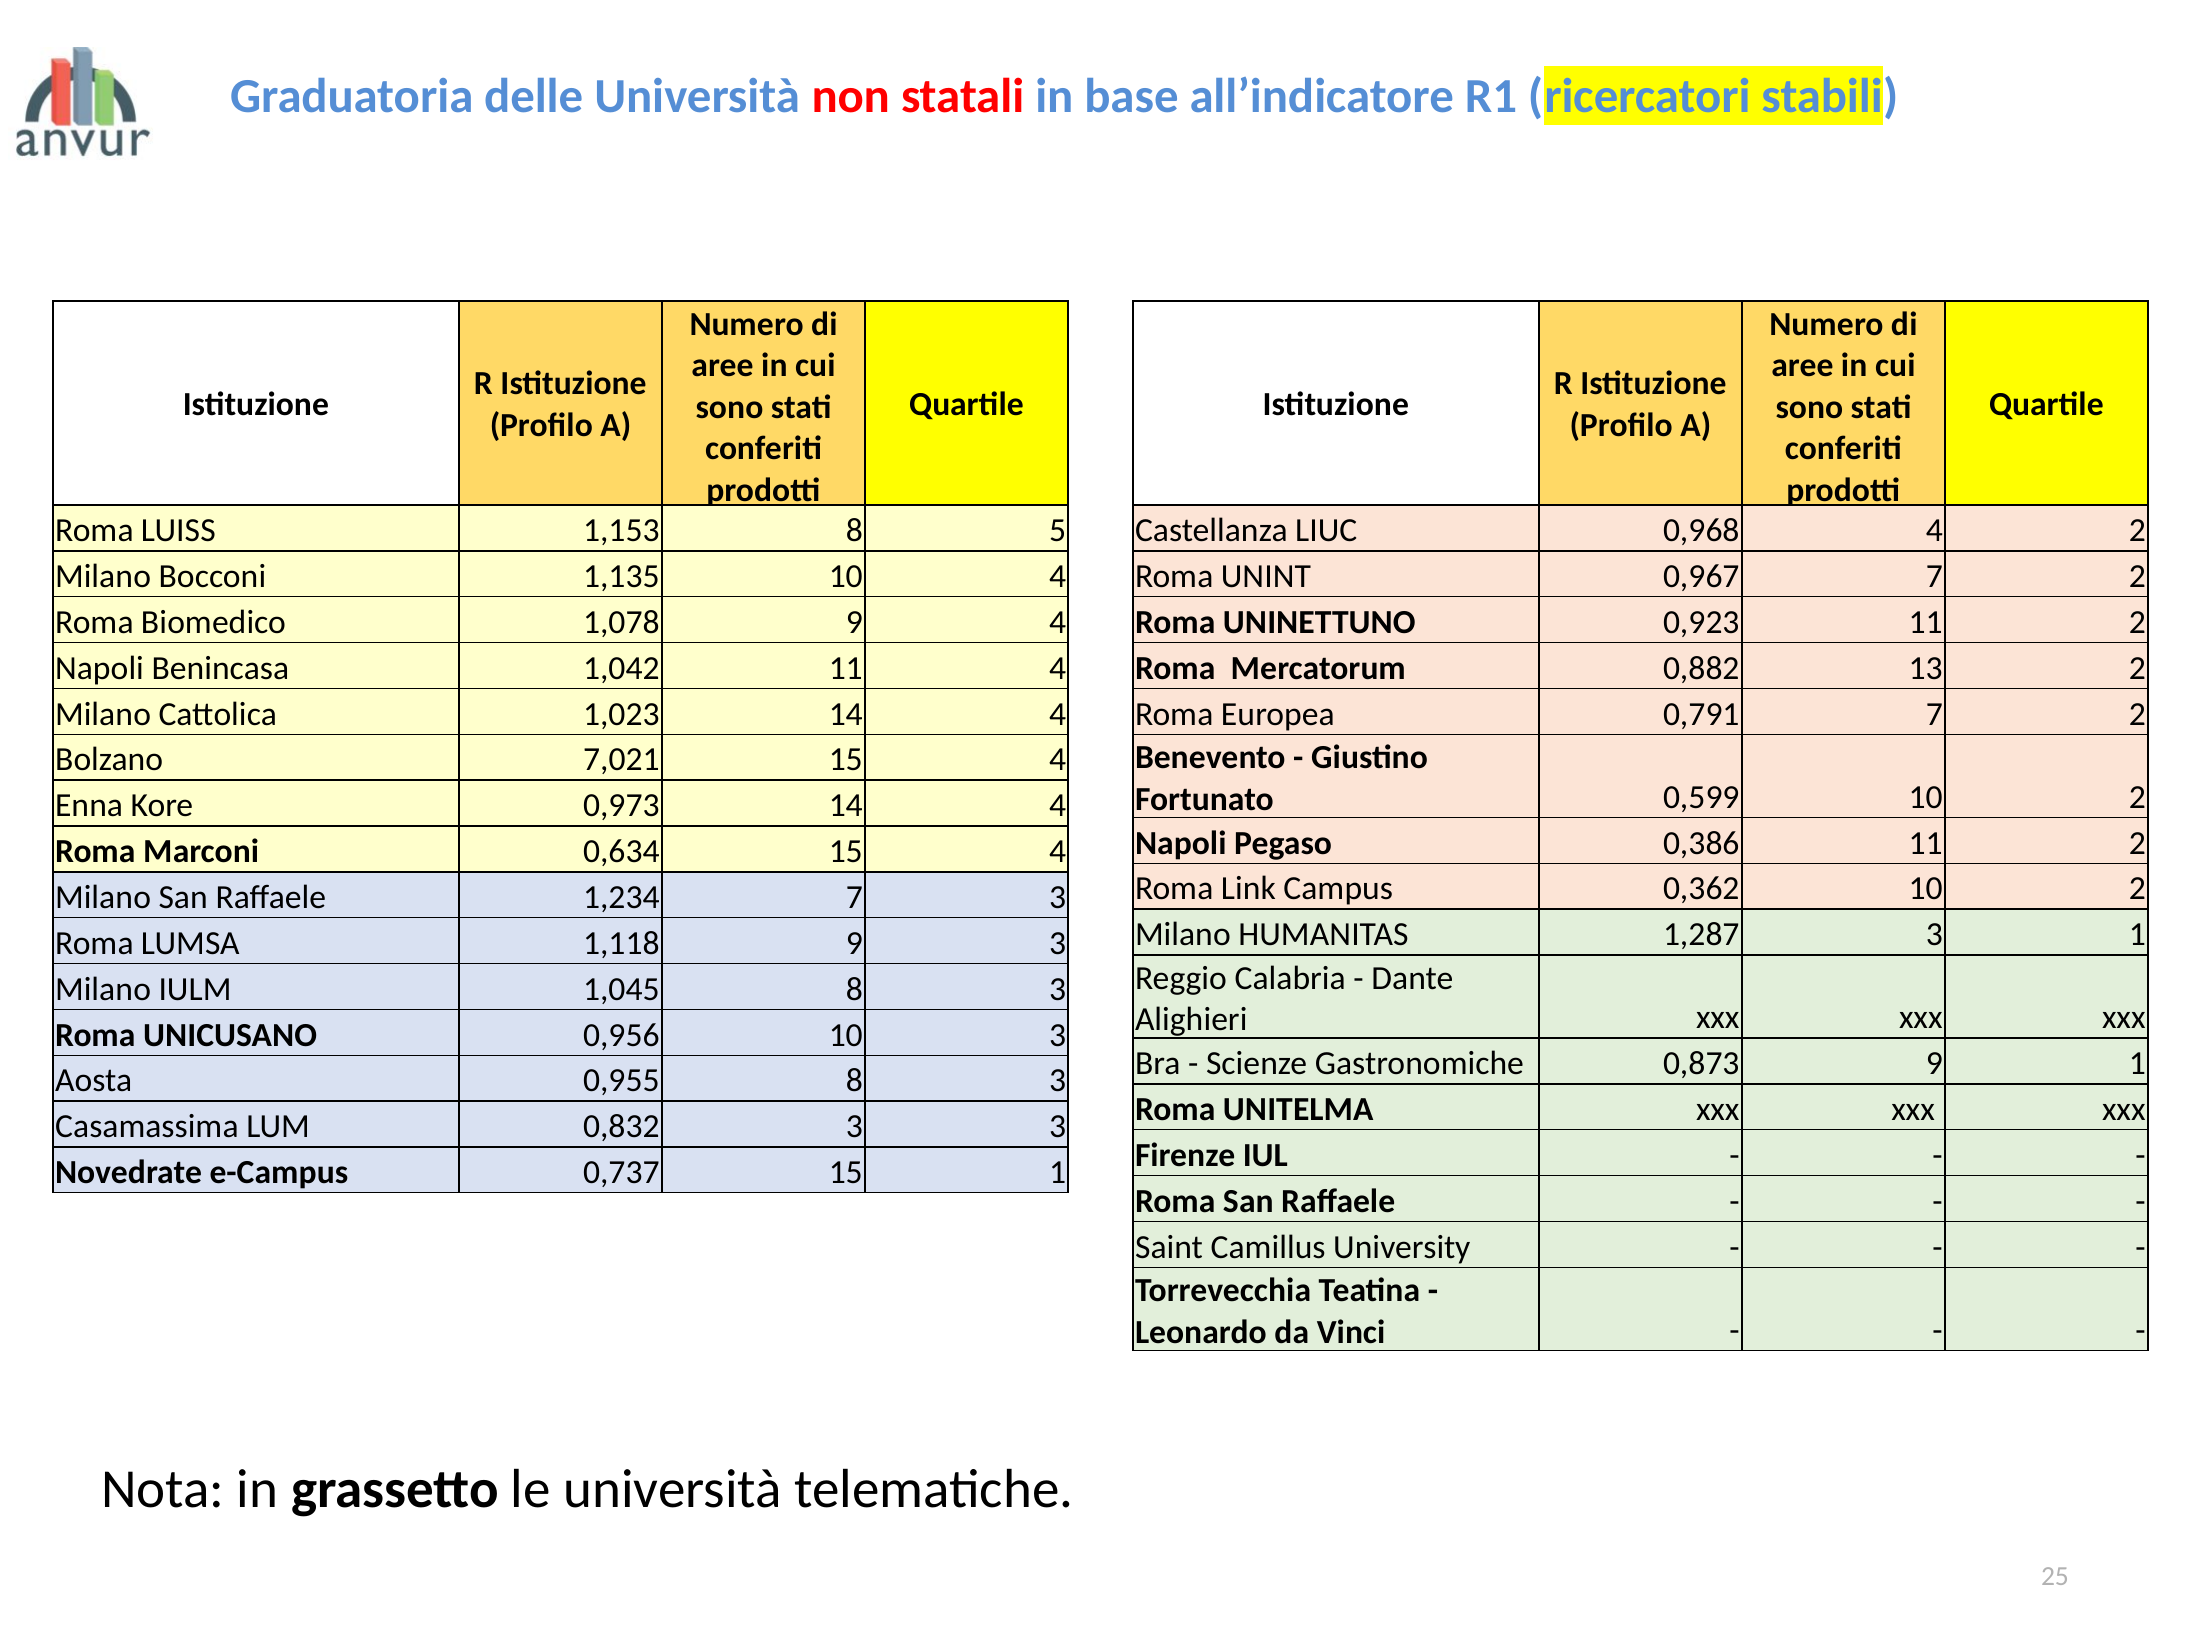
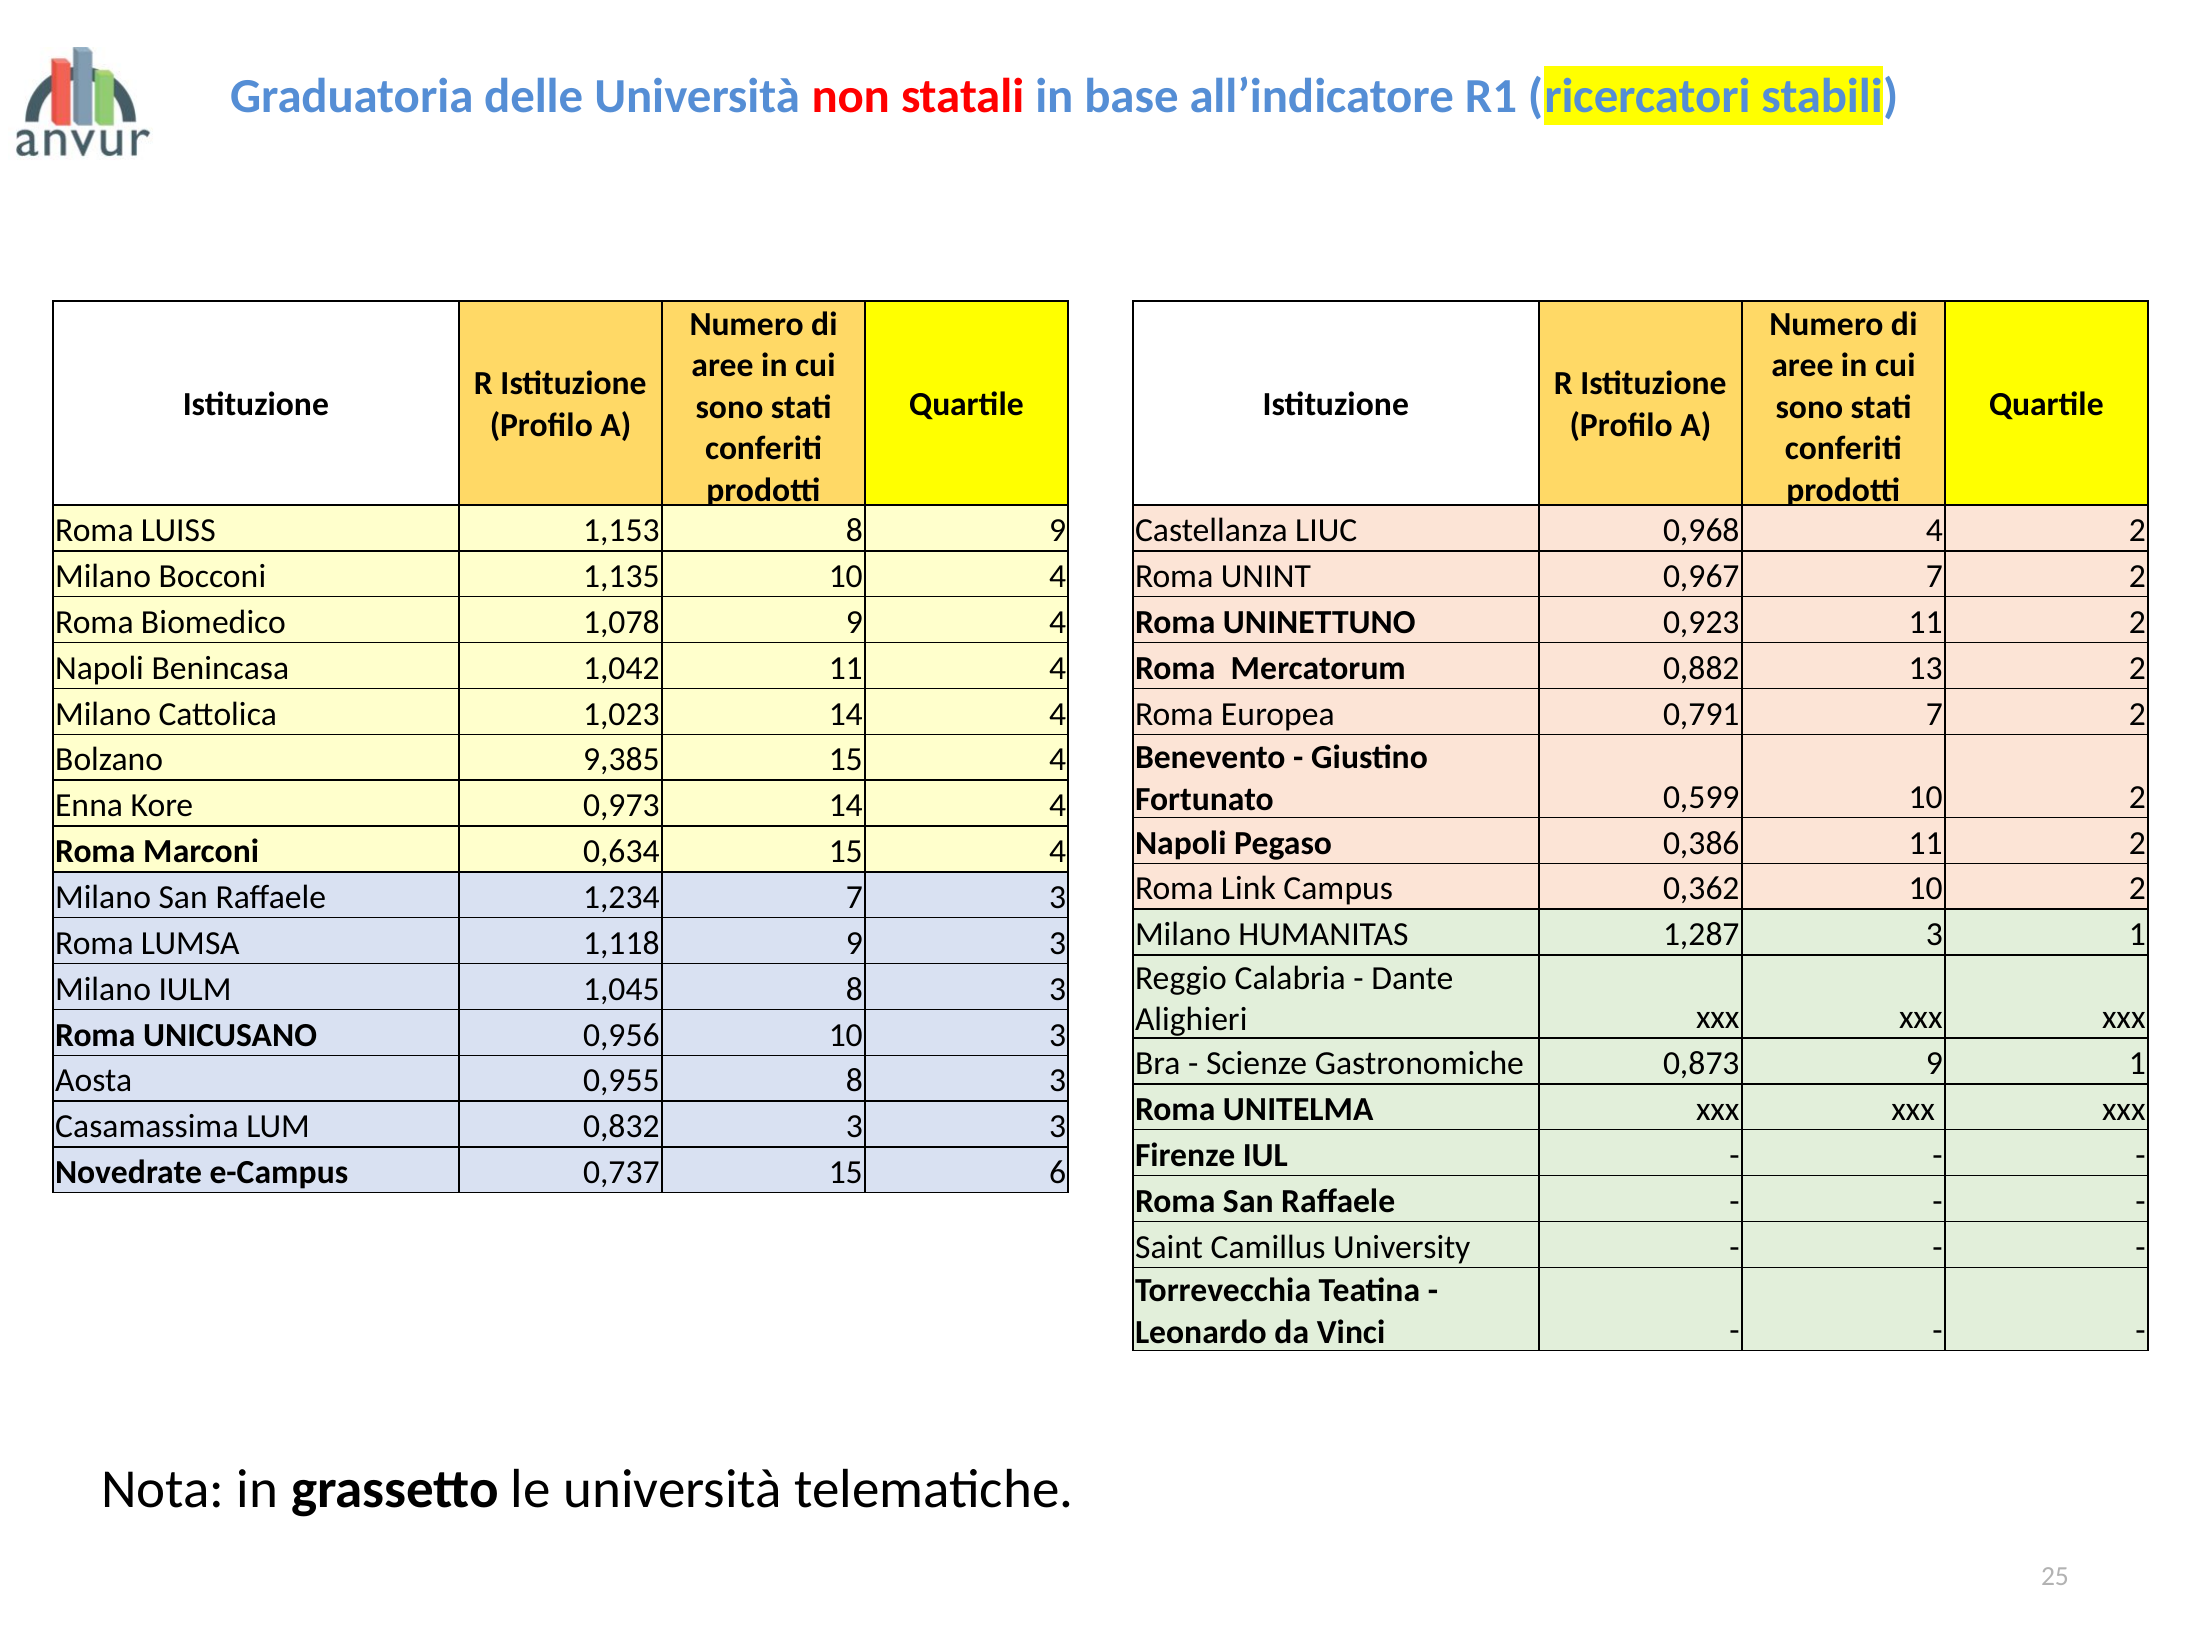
8 5: 5 -> 9
7,021: 7,021 -> 9,385
15 1: 1 -> 6
